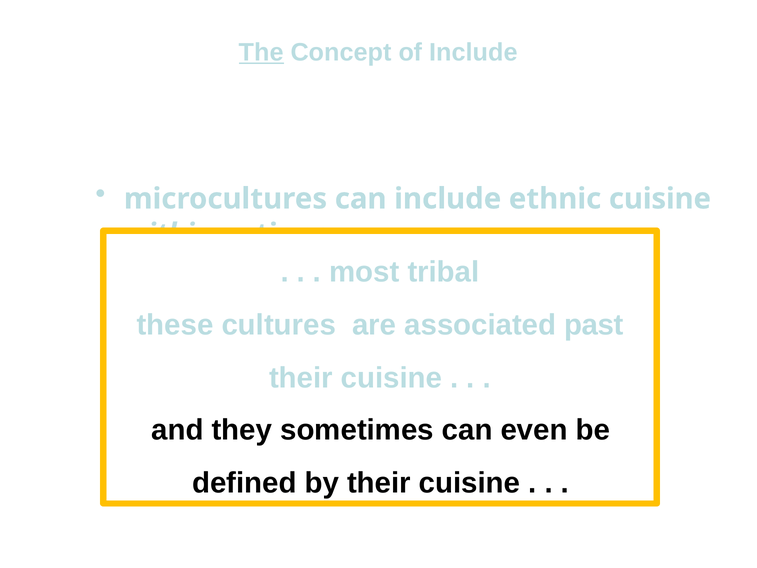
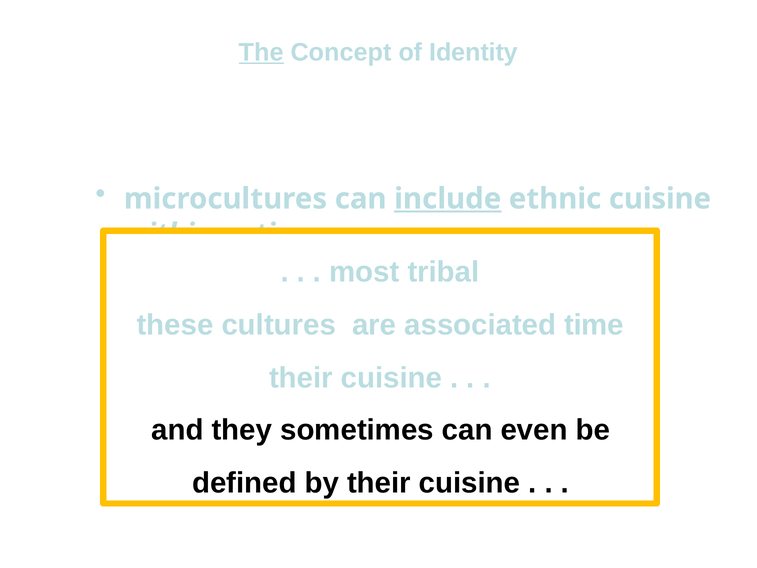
of Include: Include -> Identity
include at (448, 199) underline: none -> present
past: past -> time
